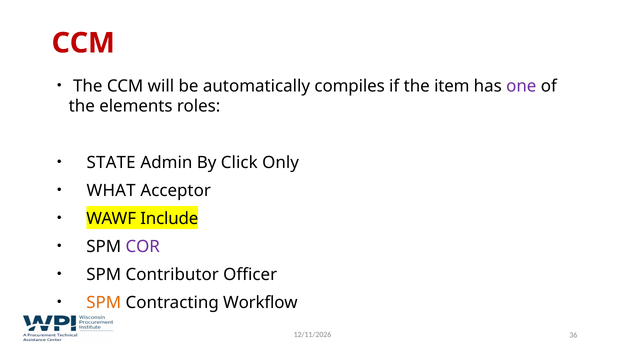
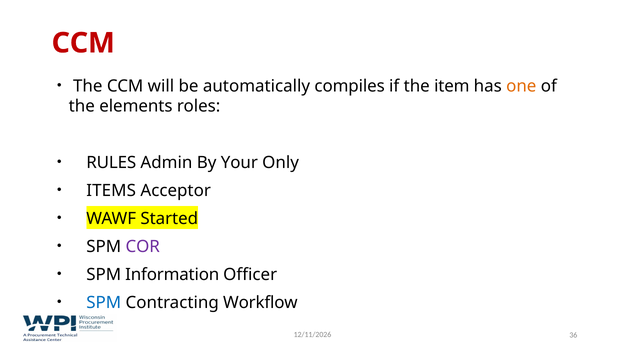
one colour: purple -> orange
STATE: STATE -> RULES
Click: Click -> Your
WHAT: WHAT -> ITEMS
Include: Include -> Started
Contributor: Contributor -> Information
SPM at (104, 303) colour: orange -> blue
